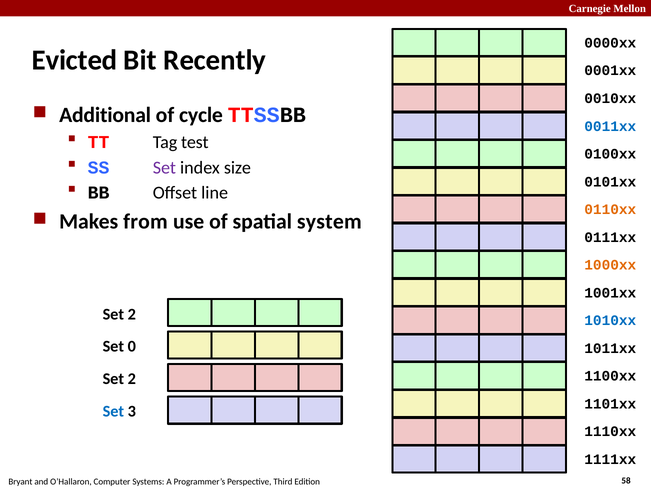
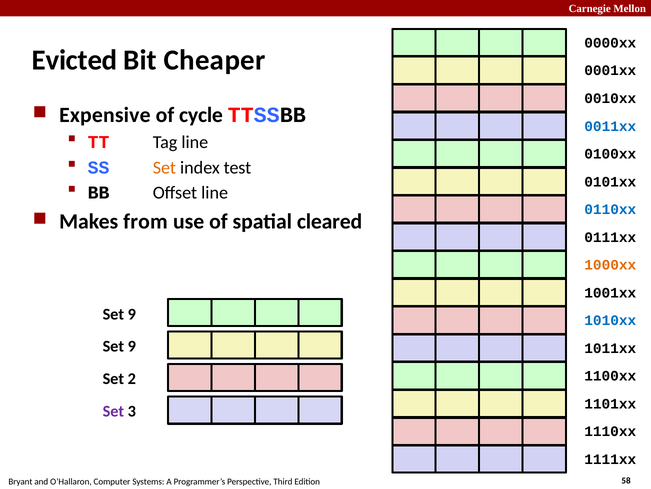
Recently: Recently -> Cheaper
Additional: Additional -> Expensive
Tag test: test -> line
Set at (164, 167) colour: purple -> orange
size: size -> test
0110xx colour: orange -> blue
system: system -> cleared
2 at (132, 314): 2 -> 9
0 at (132, 346): 0 -> 9
Set at (113, 411) colour: blue -> purple
